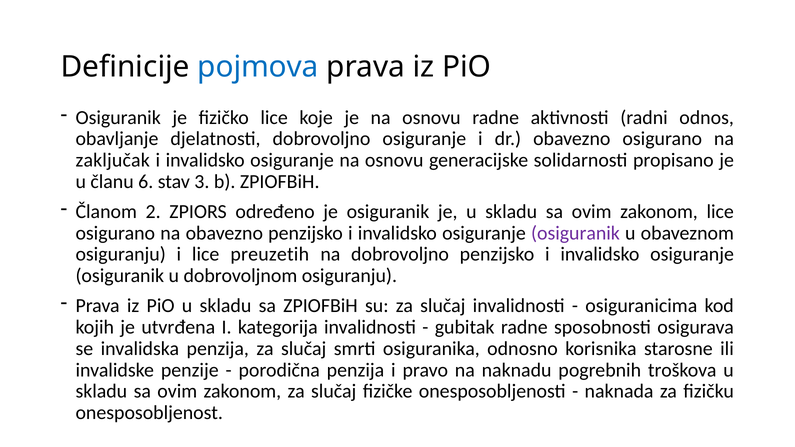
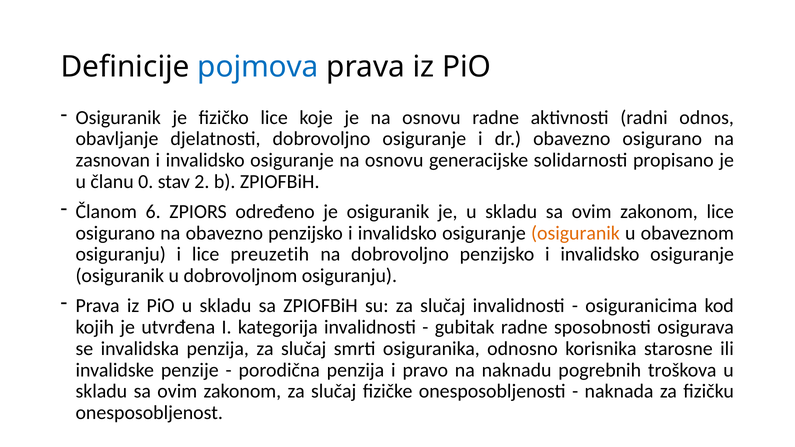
zaključak: zaključak -> zasnovan
6: 6 -> 0
3: 3 -> 2
2: 2 -> 6
osiguranik at (575, 233) colour: purple -> orange
